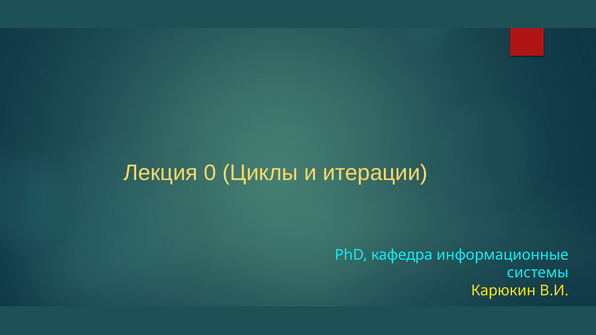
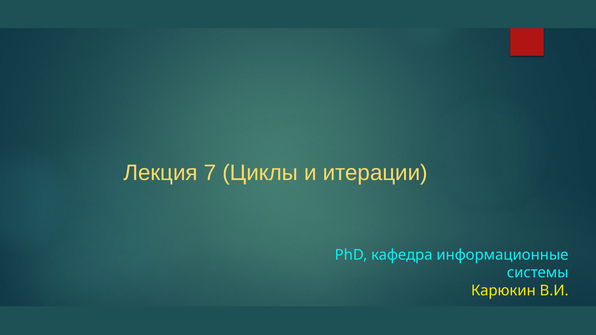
0: 0 -> 7
